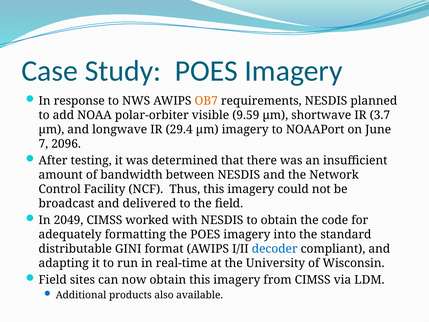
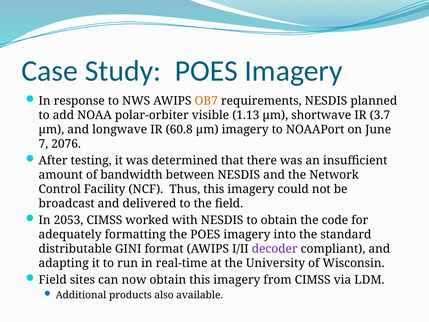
9.59: 9.59 -> 1.13
29.4: 29.4 -> 60.8
2096: 2096 -> 2076
2049: 2049 -> 2053
decoder colour: blue -> purple
